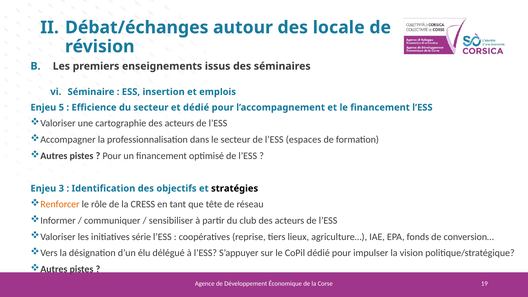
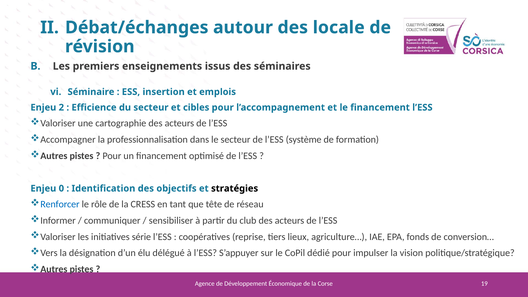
5: 5 -> 2
et dédié: dédié -> cibles
espaces: espaces -> système
3: 3 -> 0
Renforcer colour: orange -> blue
